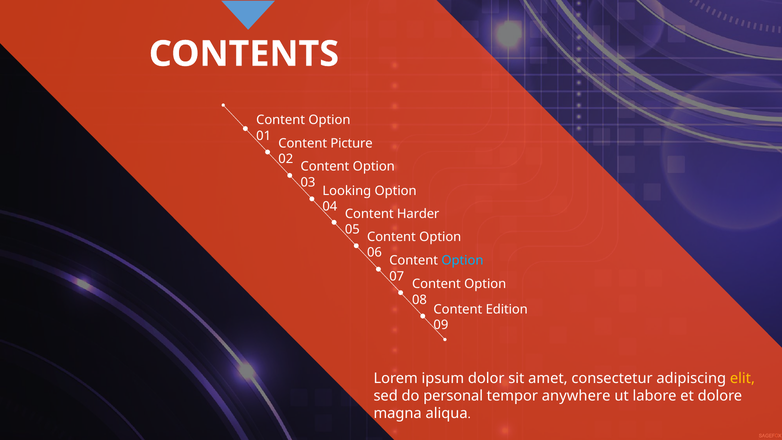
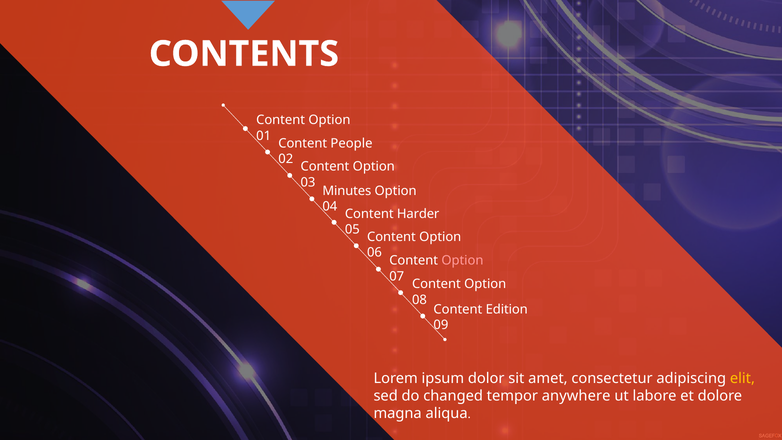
Picture: Picture -> People
Looking: Looking -> Minutes
Option at (462, 261) colour: light blue -> pink
personal: personal -> changed
